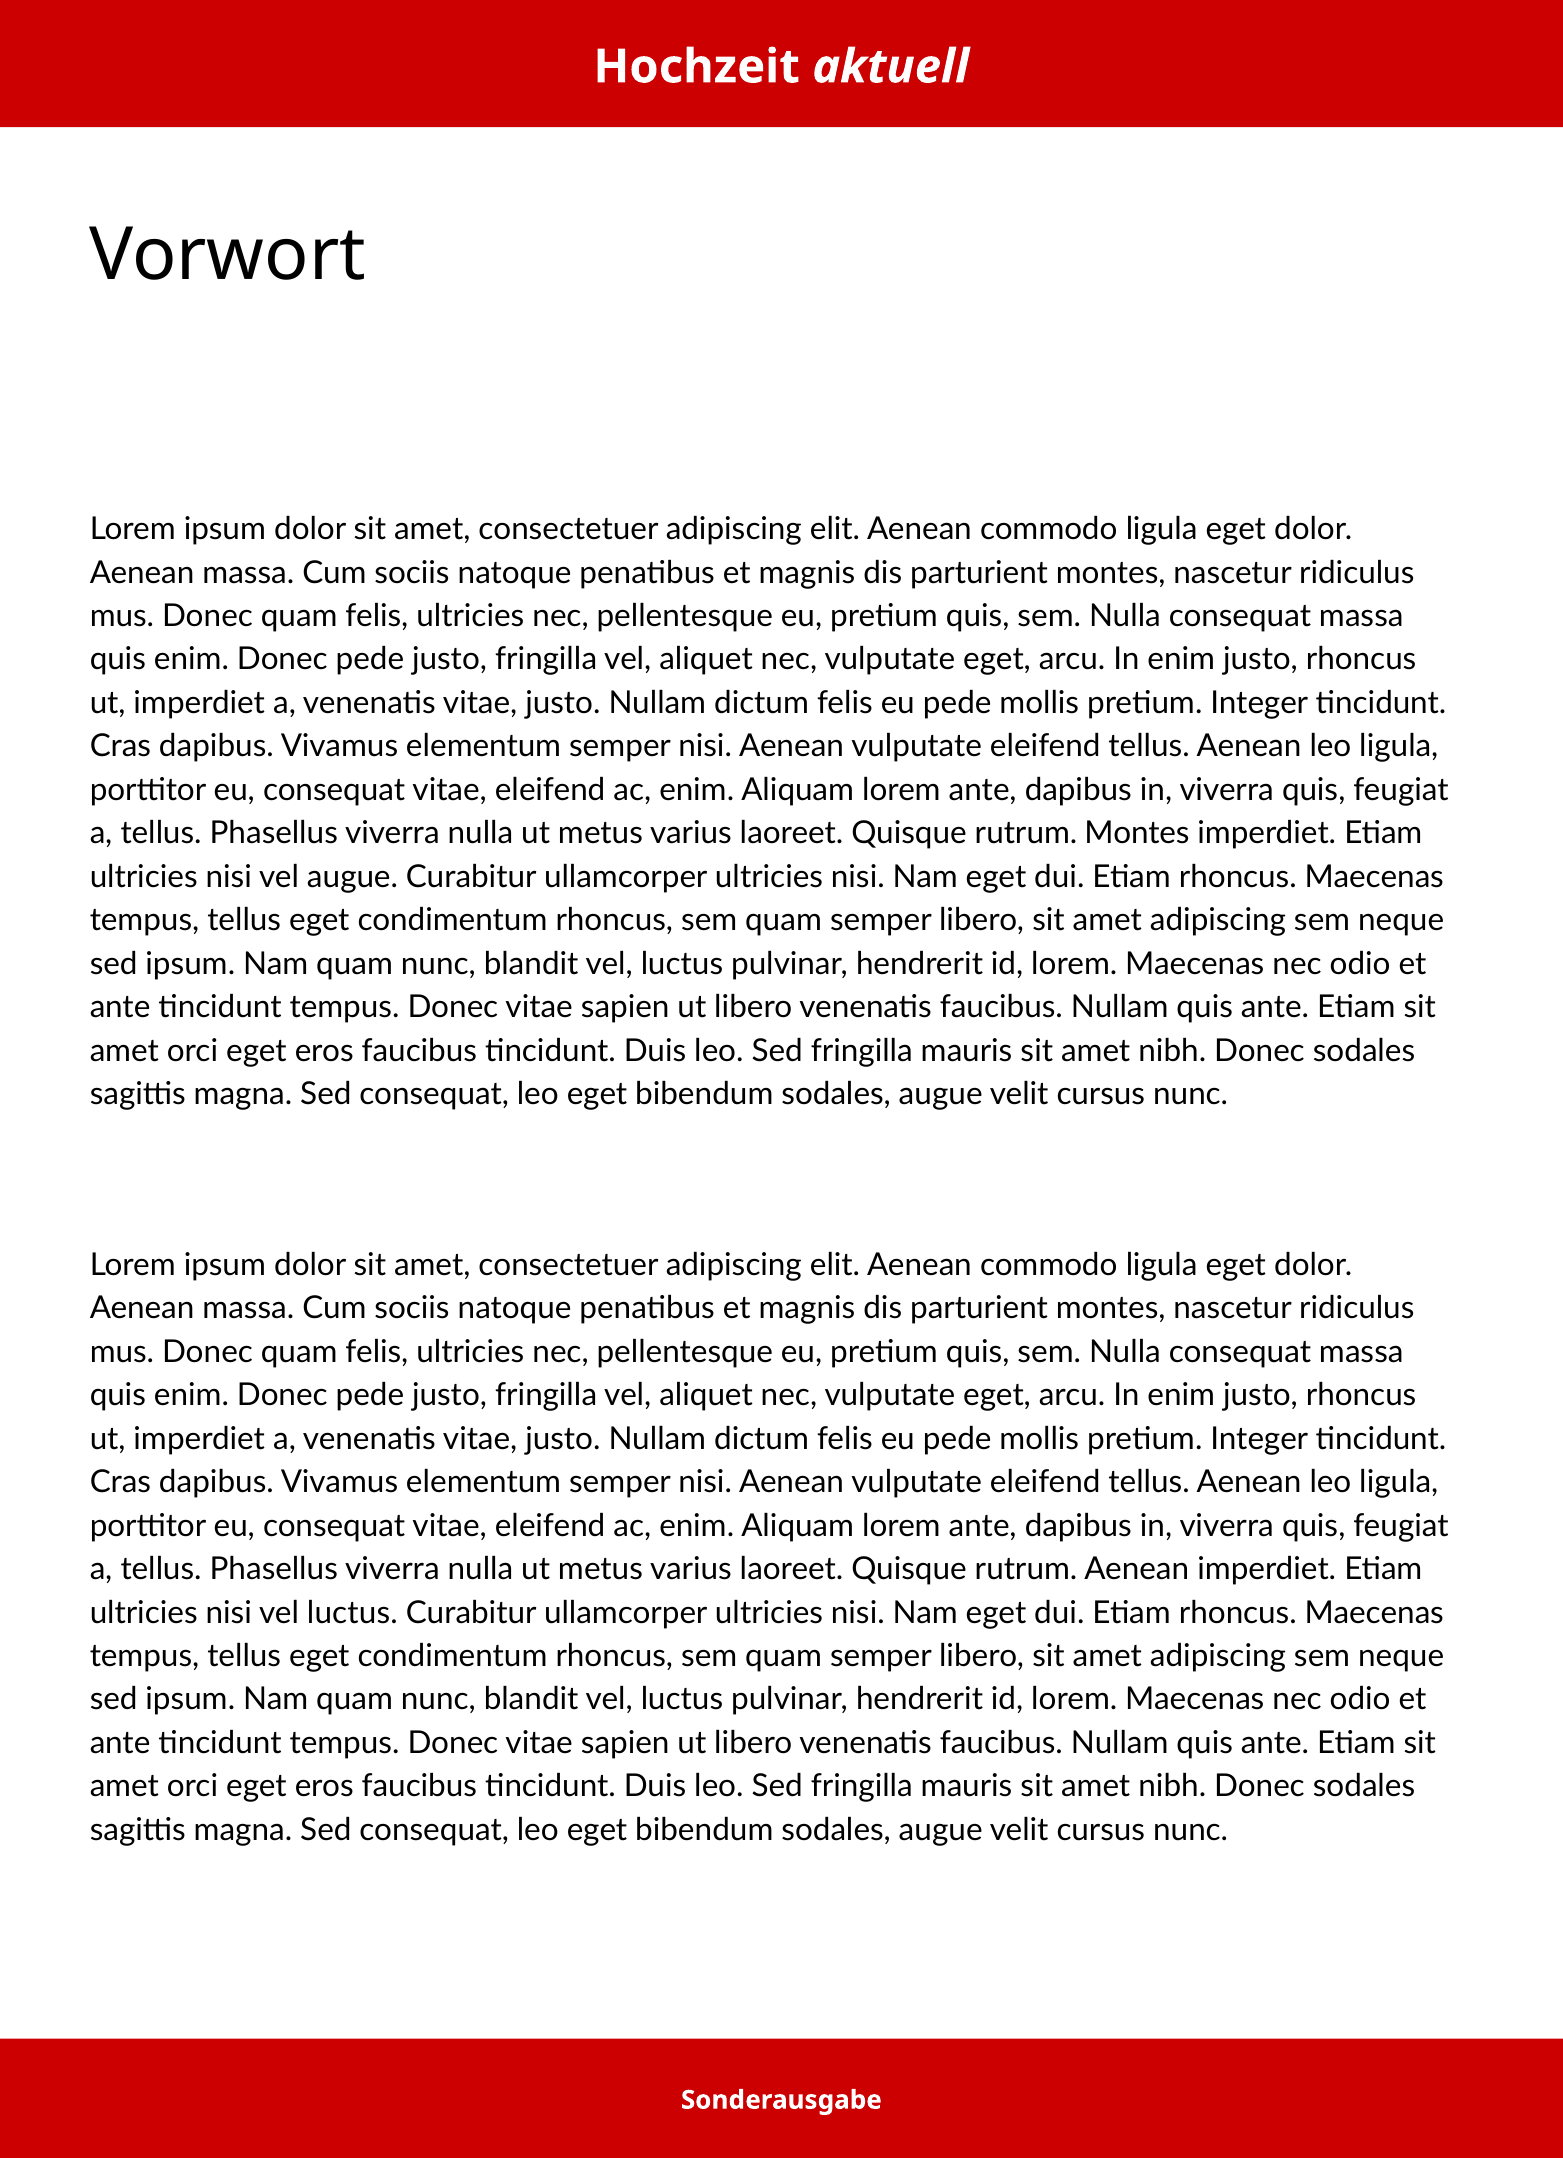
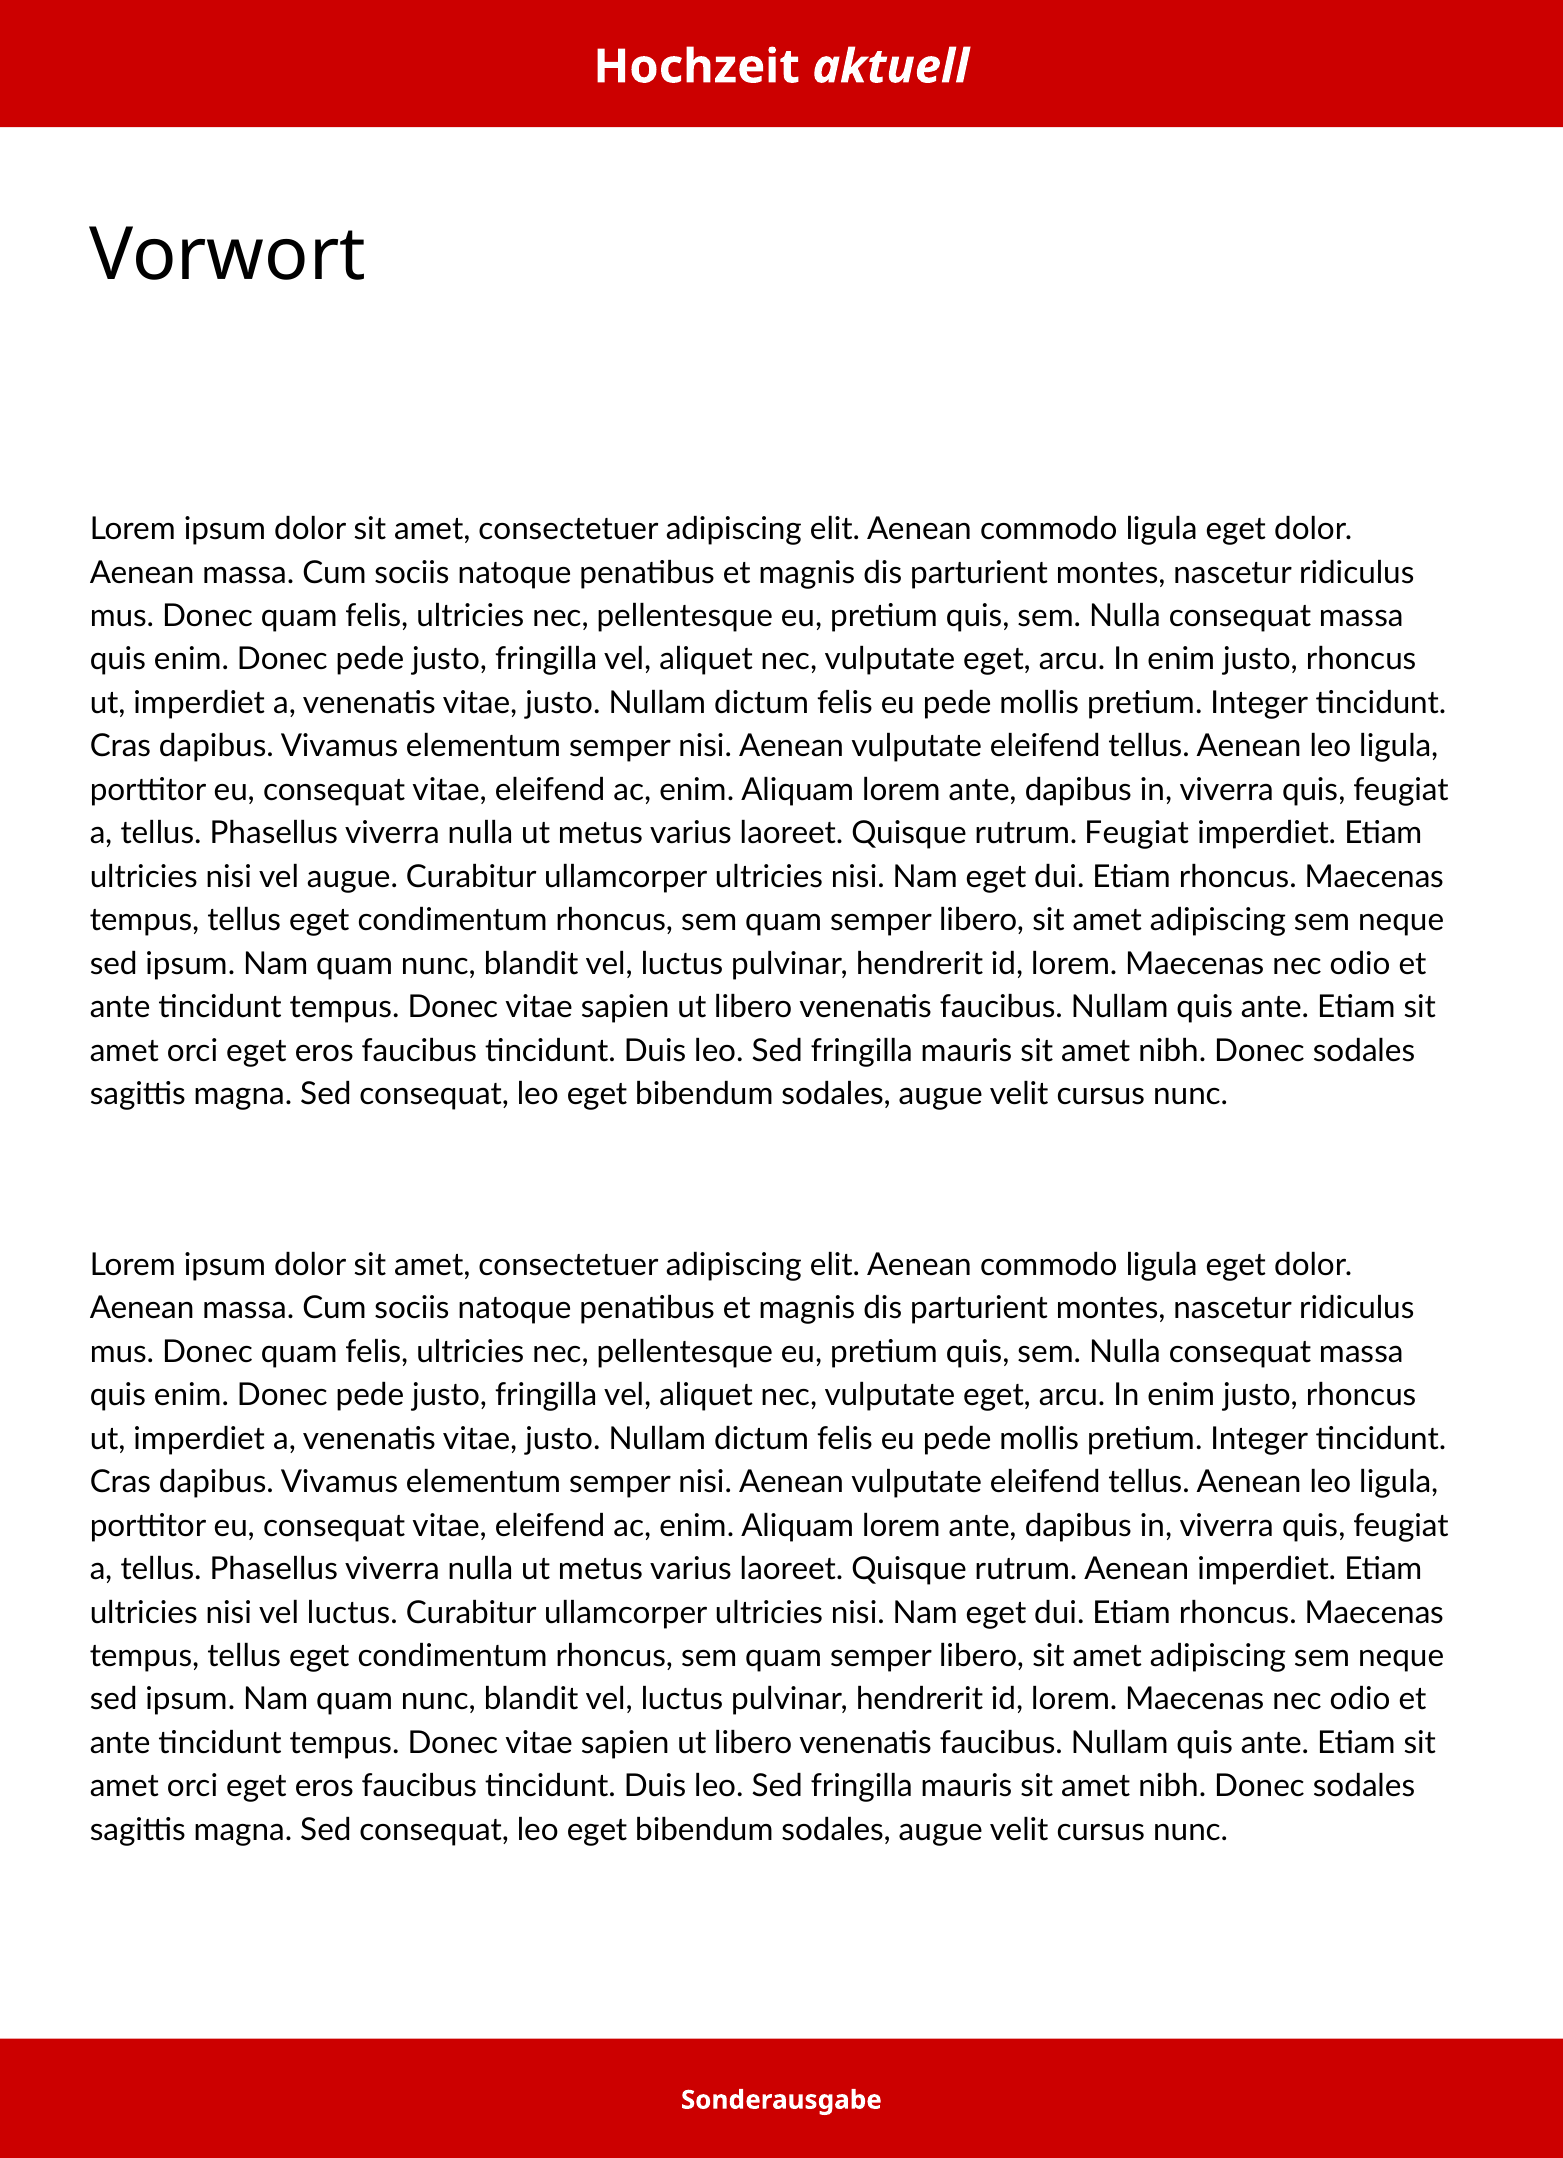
rutrum Montes: Montes -> Feugiat
